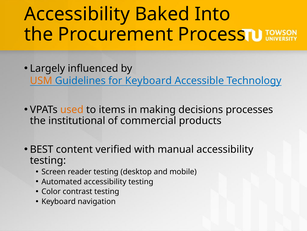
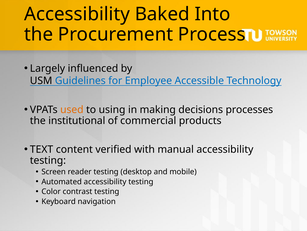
USM colour: orange -> black
for Keyboard: Keyboard -> Employee
items: items -> using
BEST: BEST -> TEXT
